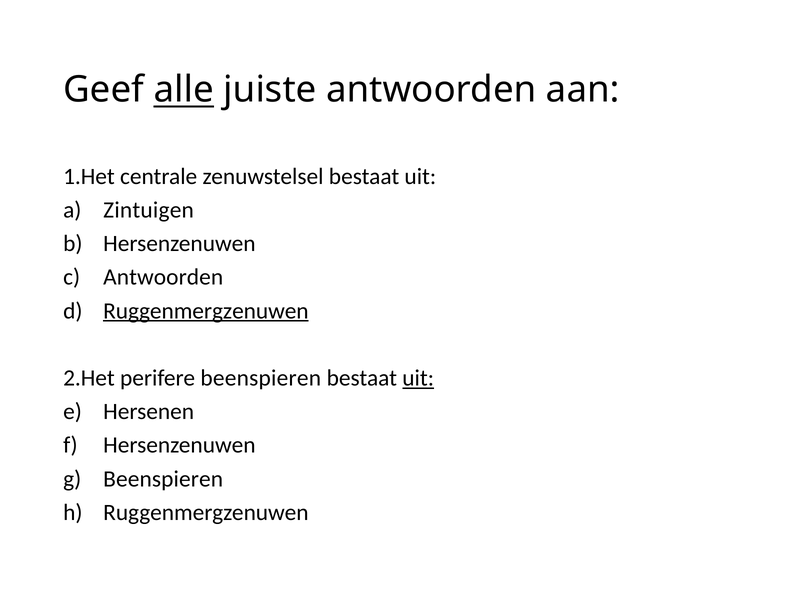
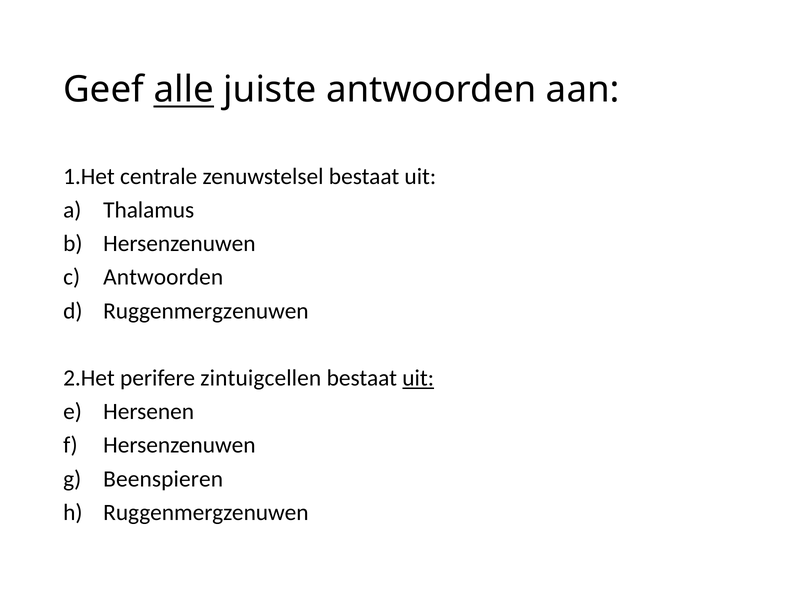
Zintuigen: Zintuigen -> Thalamus
Ruggenmergzenuwen at (206, 311) underline: present -> none
perifere beenspieren: beenspieren -> zintuigcellen
